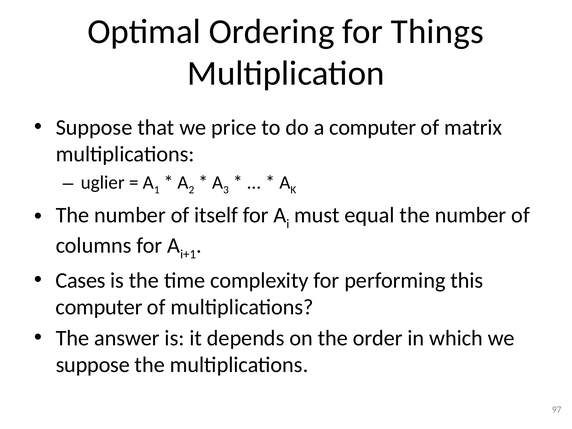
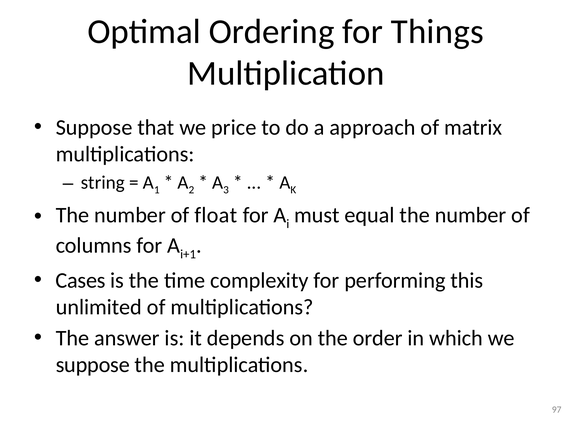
a computer: computer -> approach
uglier: uglier -> string
itself: itself -> float
computer at (99, 307): computer -> unlimited
